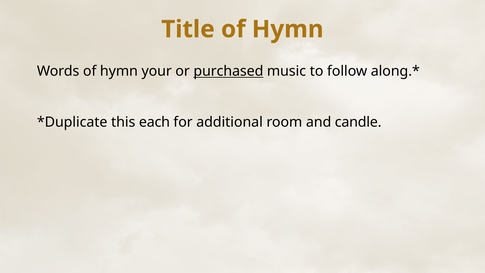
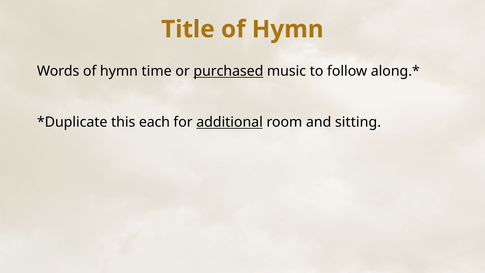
your: your -> time
additional underline: none -> present
candle: candle -> sitting
